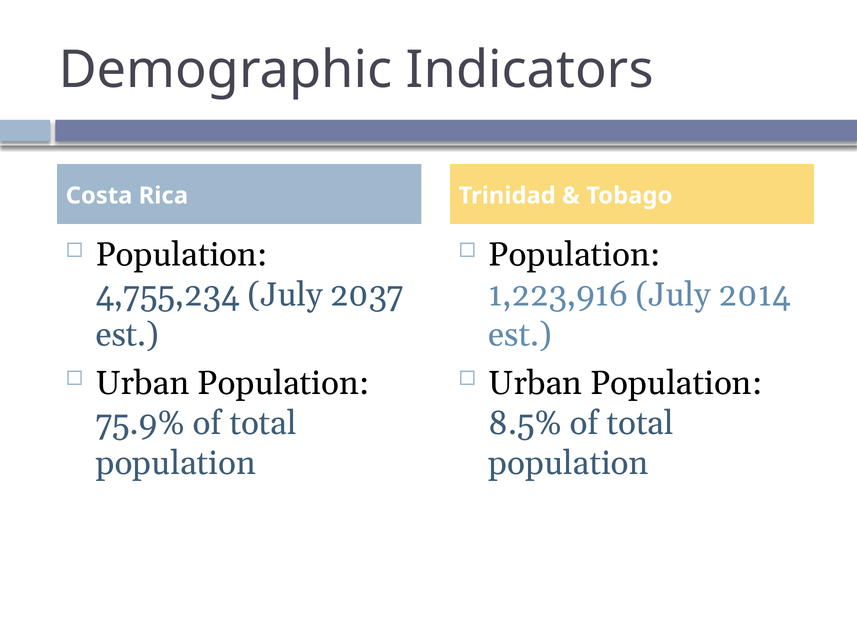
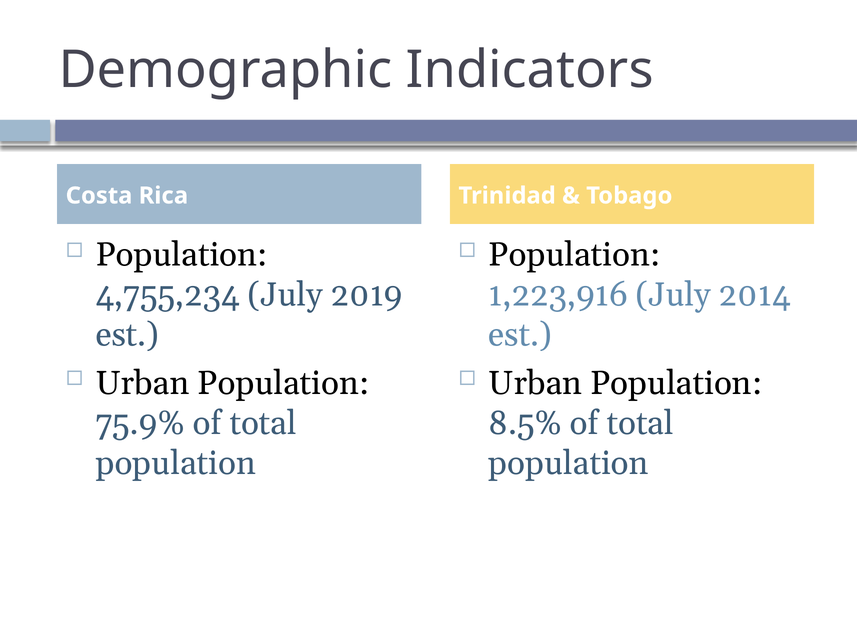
2037: 2037 -> 2019
